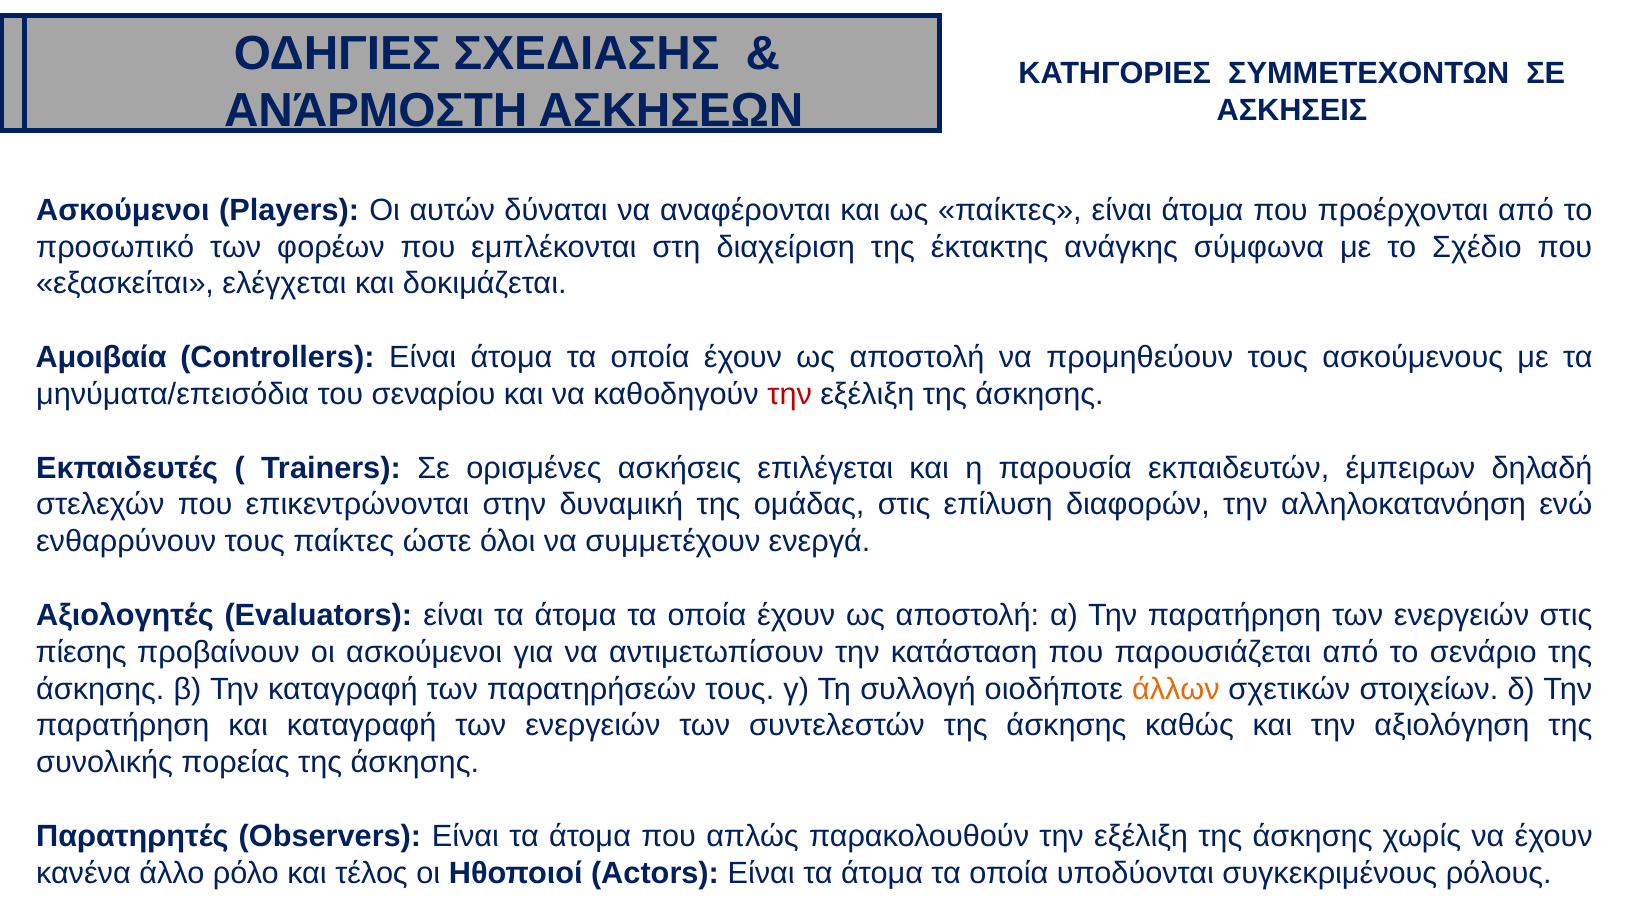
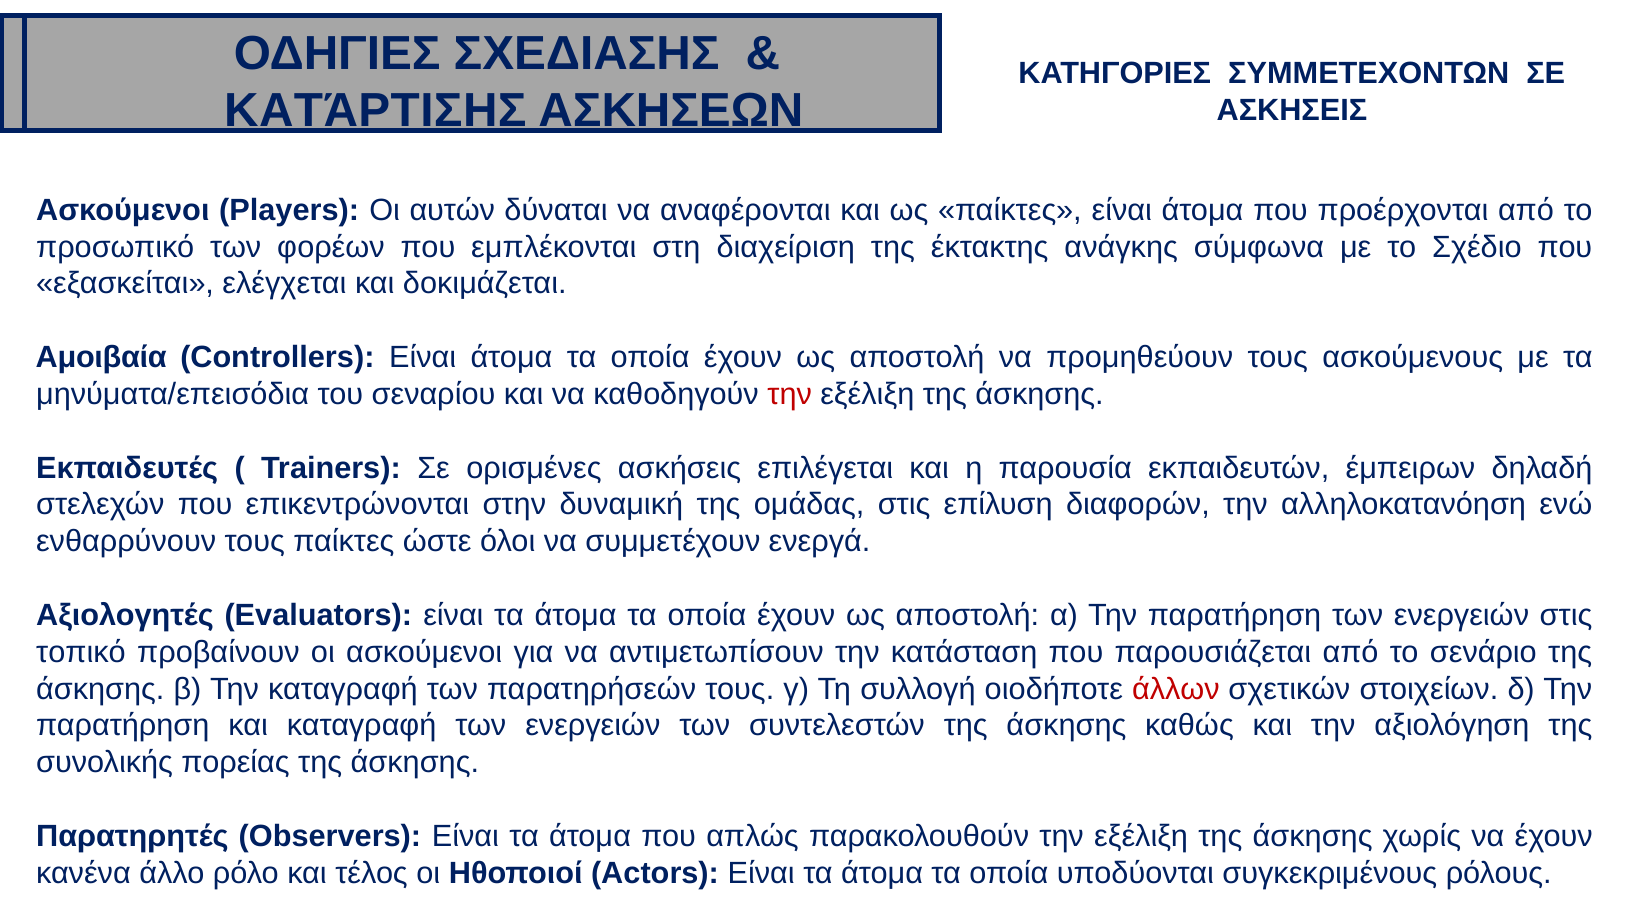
ΑΝΆΡΜΟΣΤΗ: ΑΝΆΡΜΟΣΤΗ -> ΚΑΤΆΡΤΙΣΗΣ
πίεσης: πίεσης -> τοπικό
άλλων colour: orange -> red
